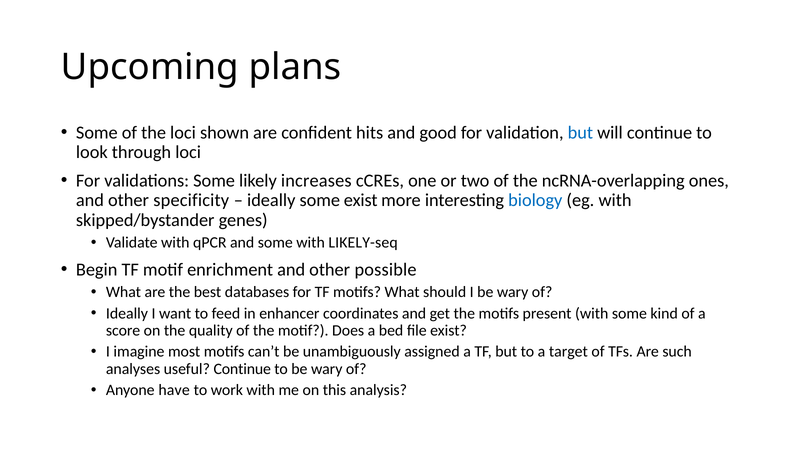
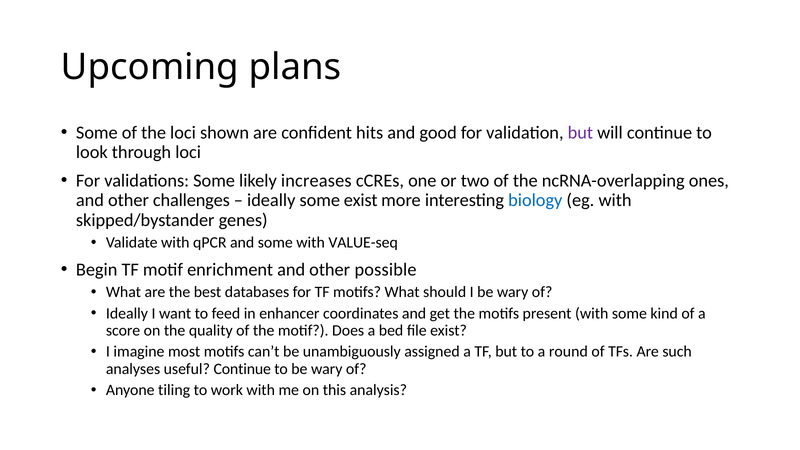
but at (580, 133) colour: blue -> purple
specificity: specificity -> challenges
LIKELY-seq: LIKELY-seq -> VALUE-seq
target: target -> round
have: have -> tiling
